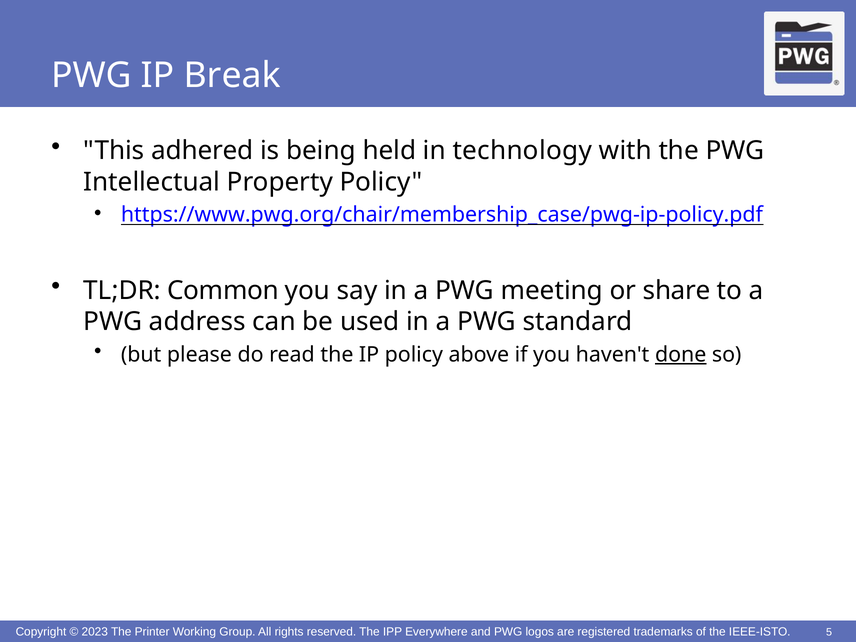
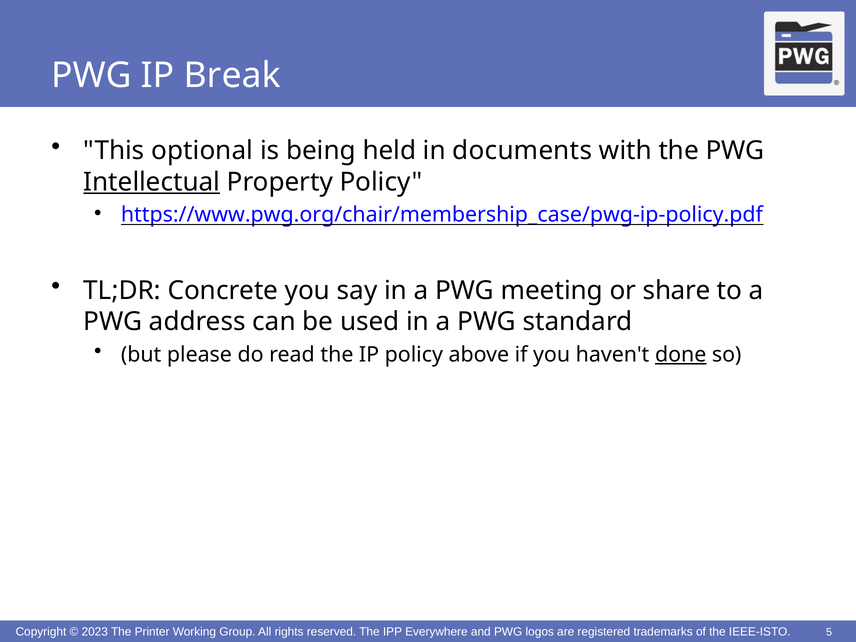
adhered: adhered -> optional
technology: technology -> documents
Intellectual underline: none -> present
Common: Common -> Concrete
